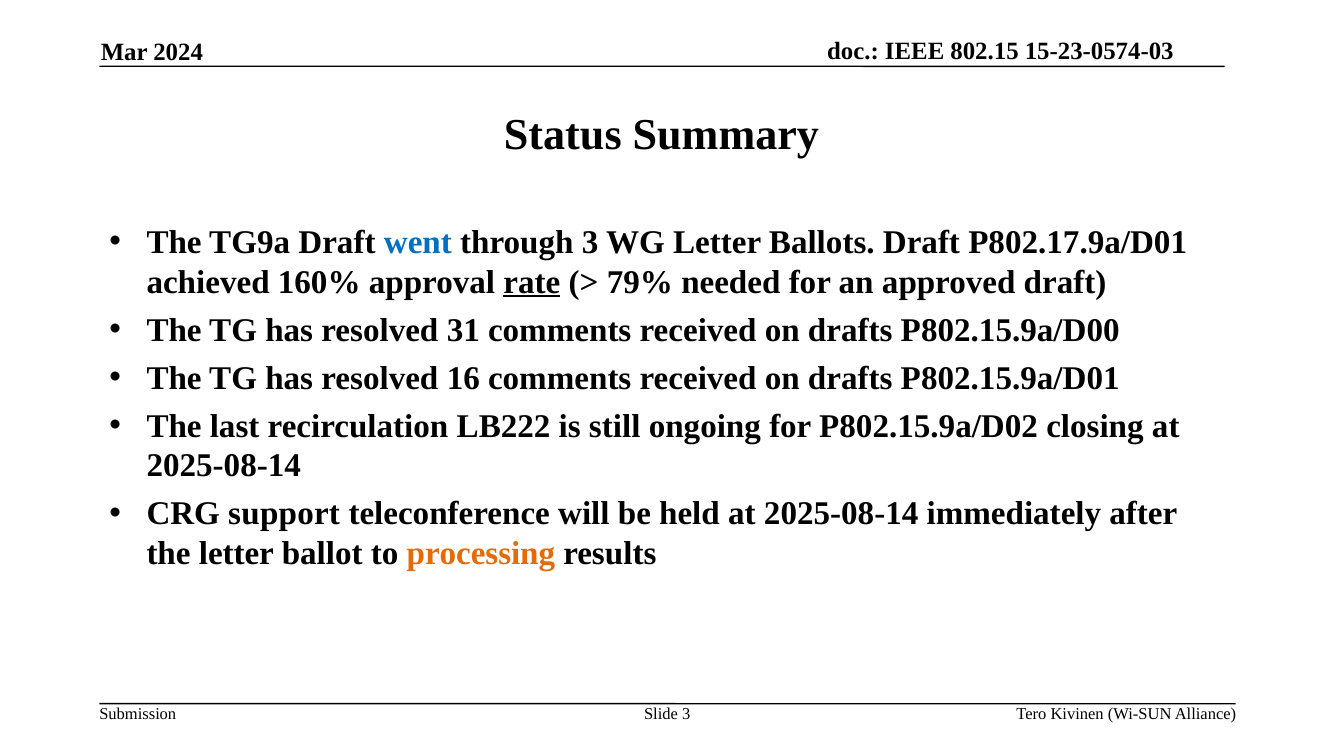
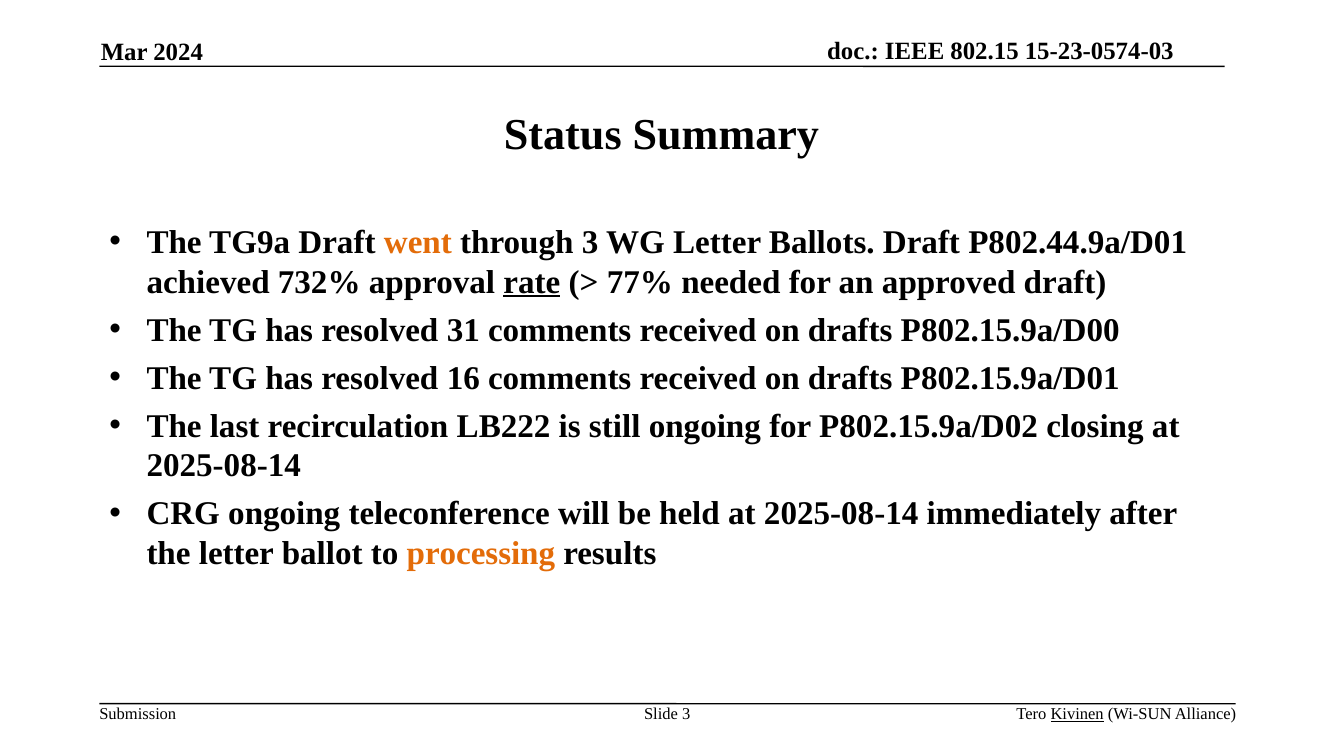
went colour: blue -> orange
P802.17.9a/D01: P802.17.9a/D01 -> P802.44.9a/D01
160%: 160% -> 732%
79%: 79% -> 77%
CRG support: support -> ongoing
Kivinen underline: none -> present
